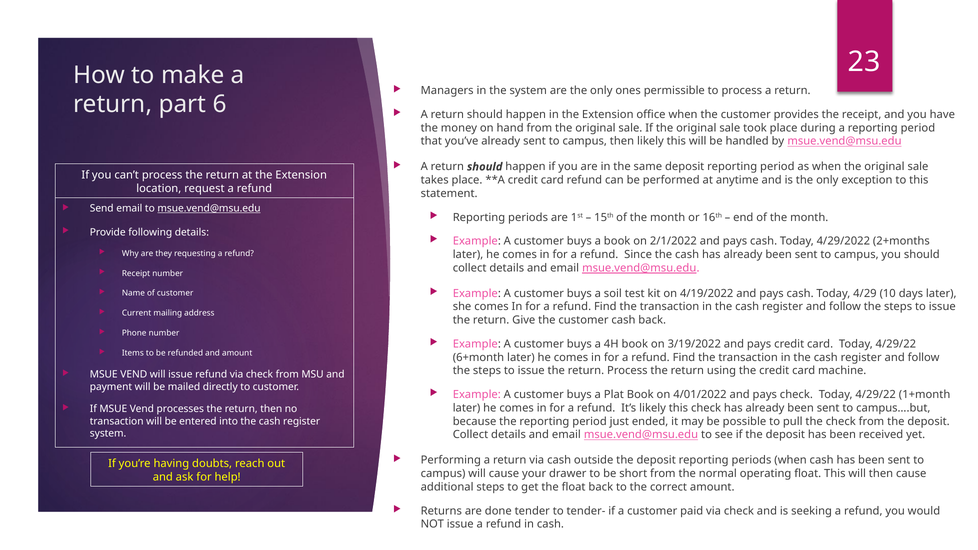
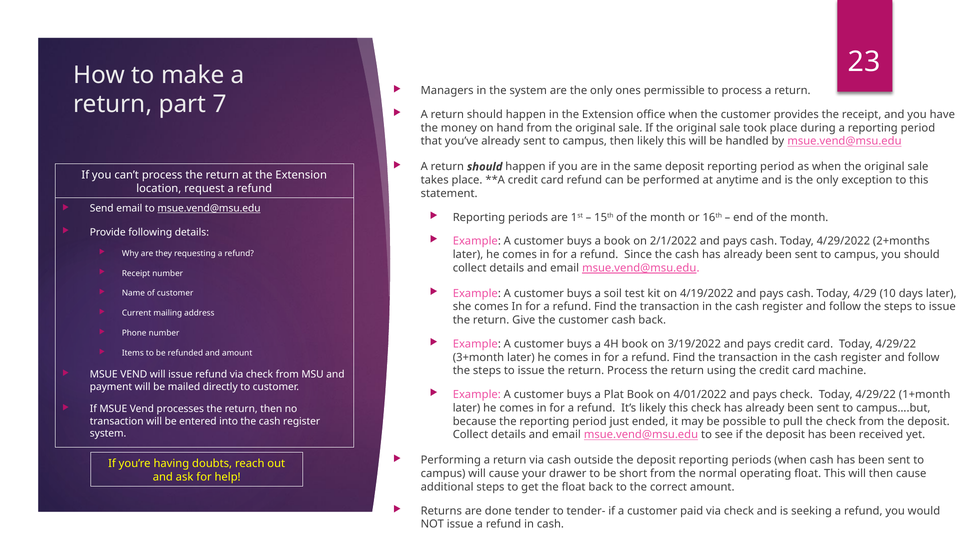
6: 6 -> 7
6+month: 6+month -> 3+month
